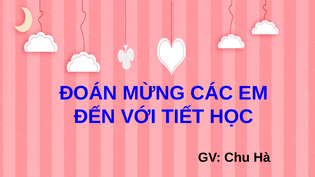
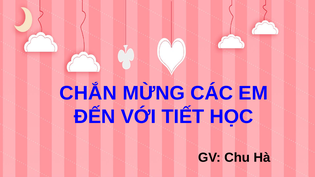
ĐOÁN: ĐOÁN -> CHẮN
